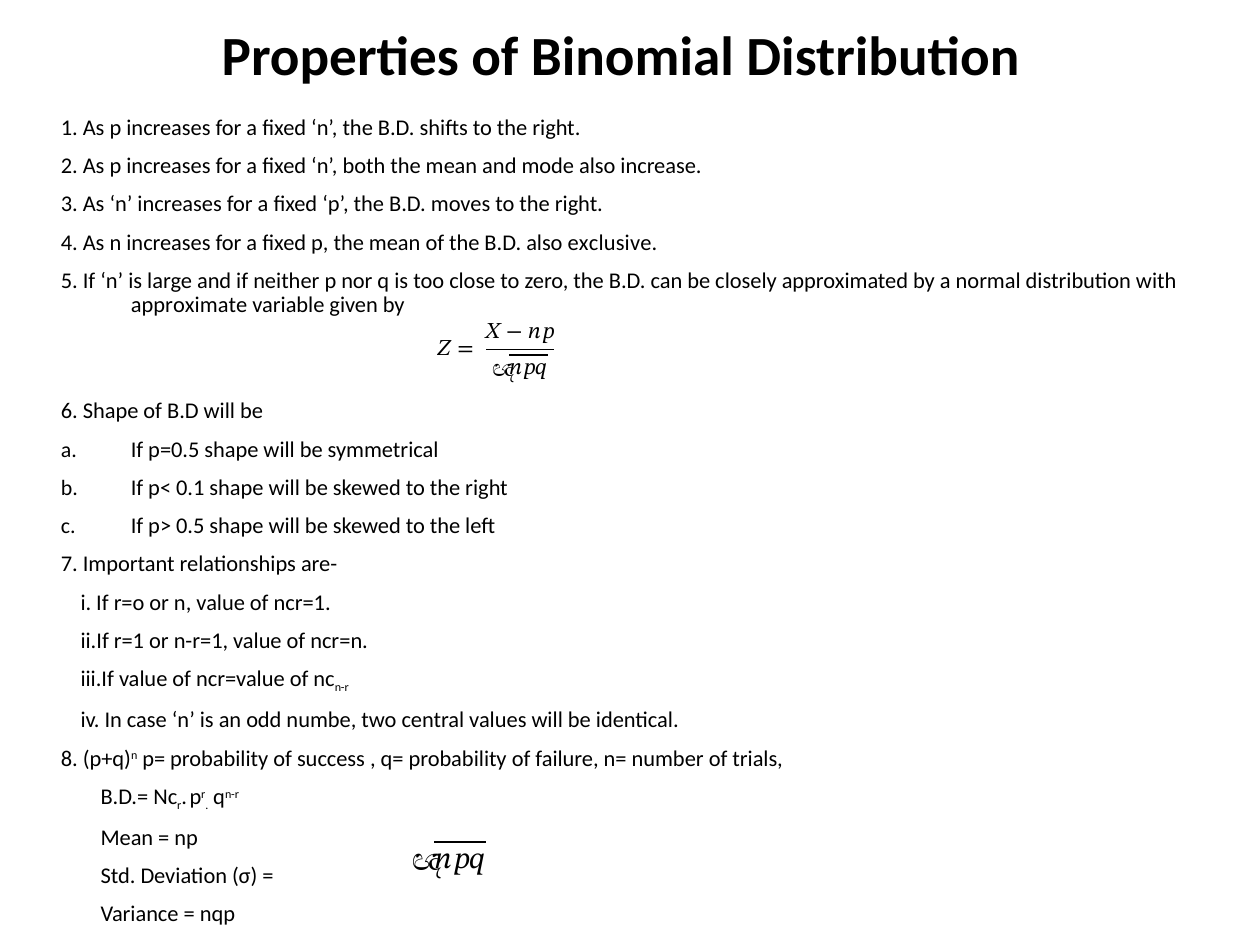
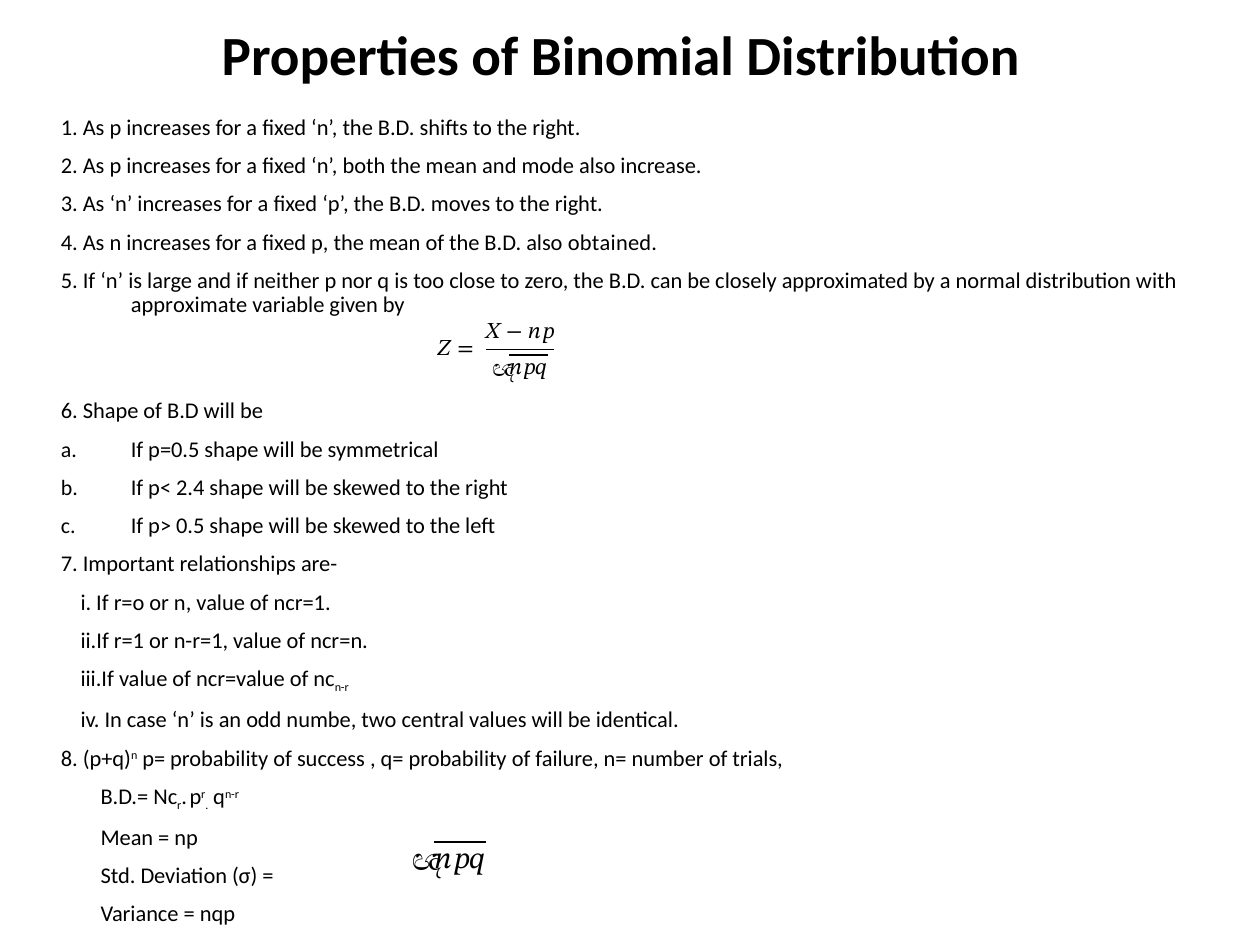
exclusive: exclusive -> obtained
0.1: 0.1 -> 2.4
